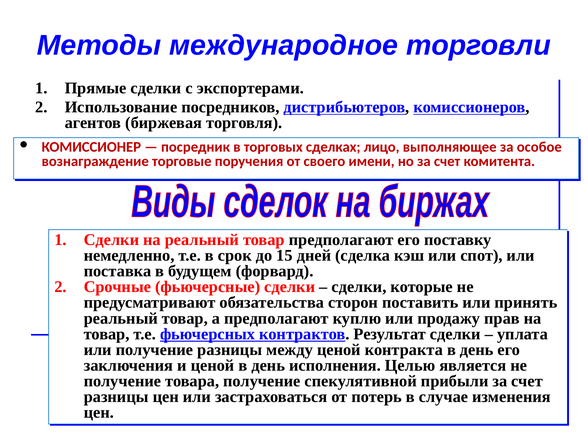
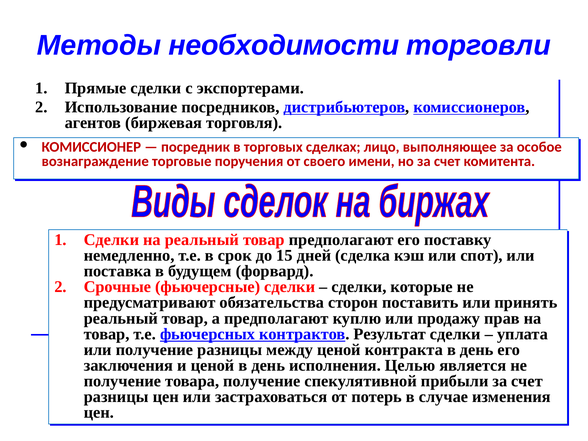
международное: международное -> необходимости
